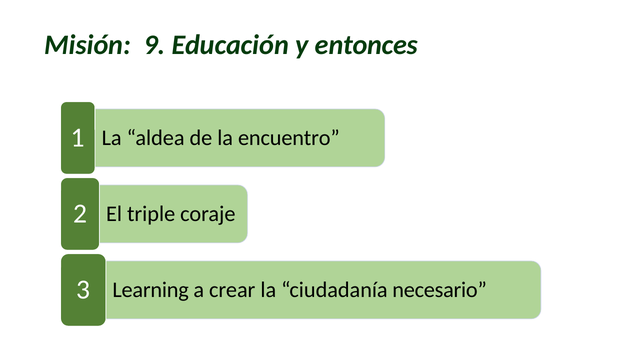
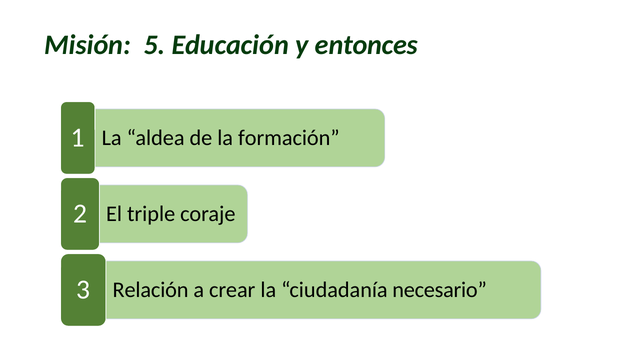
9: 9 -> 5
encuentro: encuentro -> formación
Learning: Learning -> Relación
